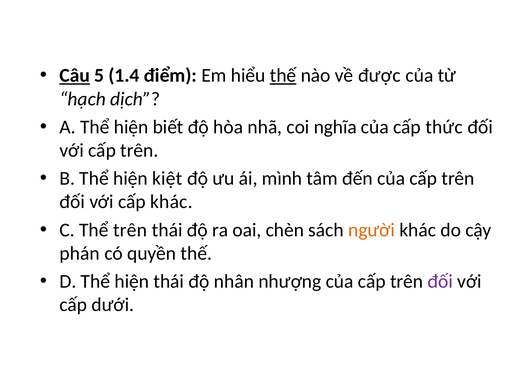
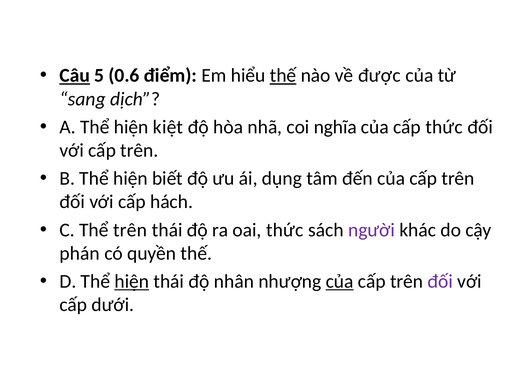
1.4: 1.4 -> 0.6
hạch: hạch -> sang
biết: biết -> kiệt
kiệt: kiệt -> biết
mình: mình -> dụng
cấp khác: khác -> hách
oai chèn: chèn -> thức
người colour: orange -> purple
hiện at (132, 281) underline: none -> present
của at (340, 281) underline: none -> present
